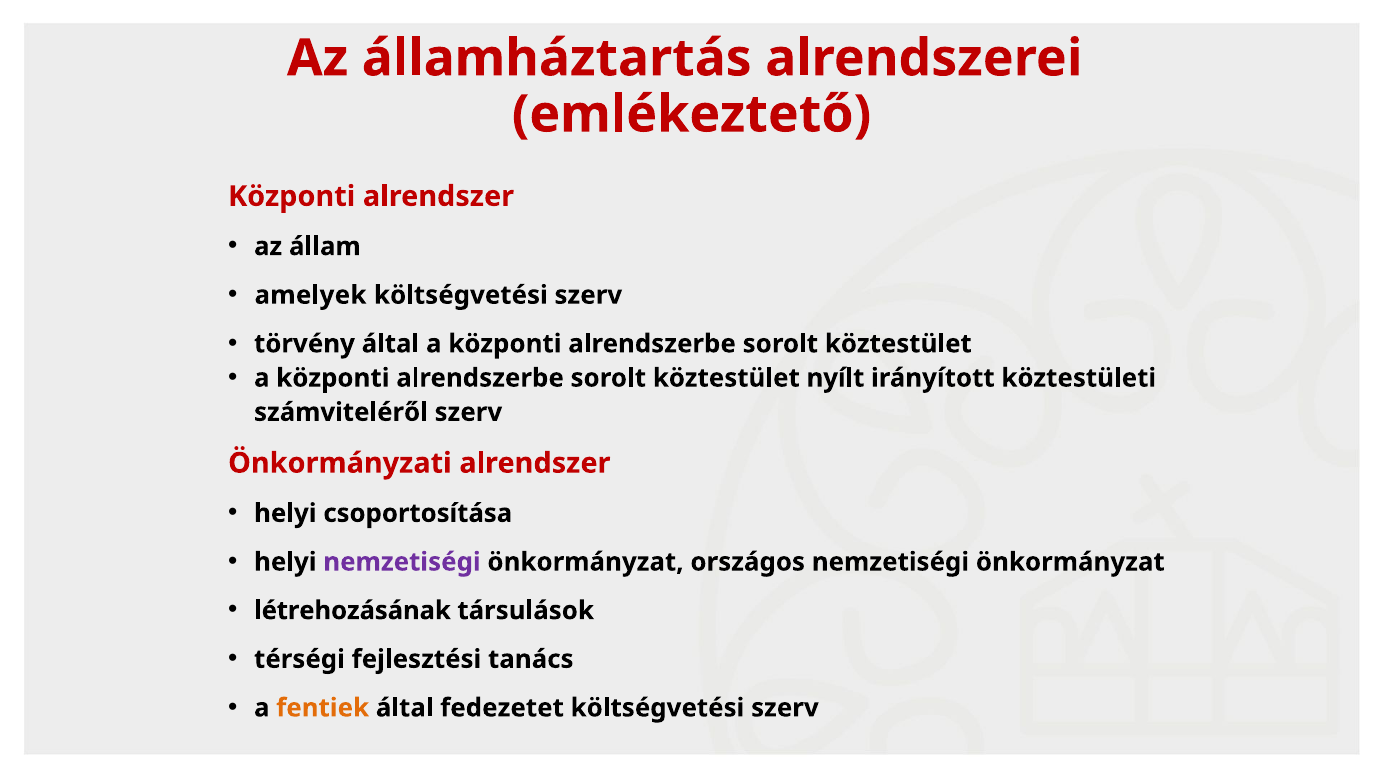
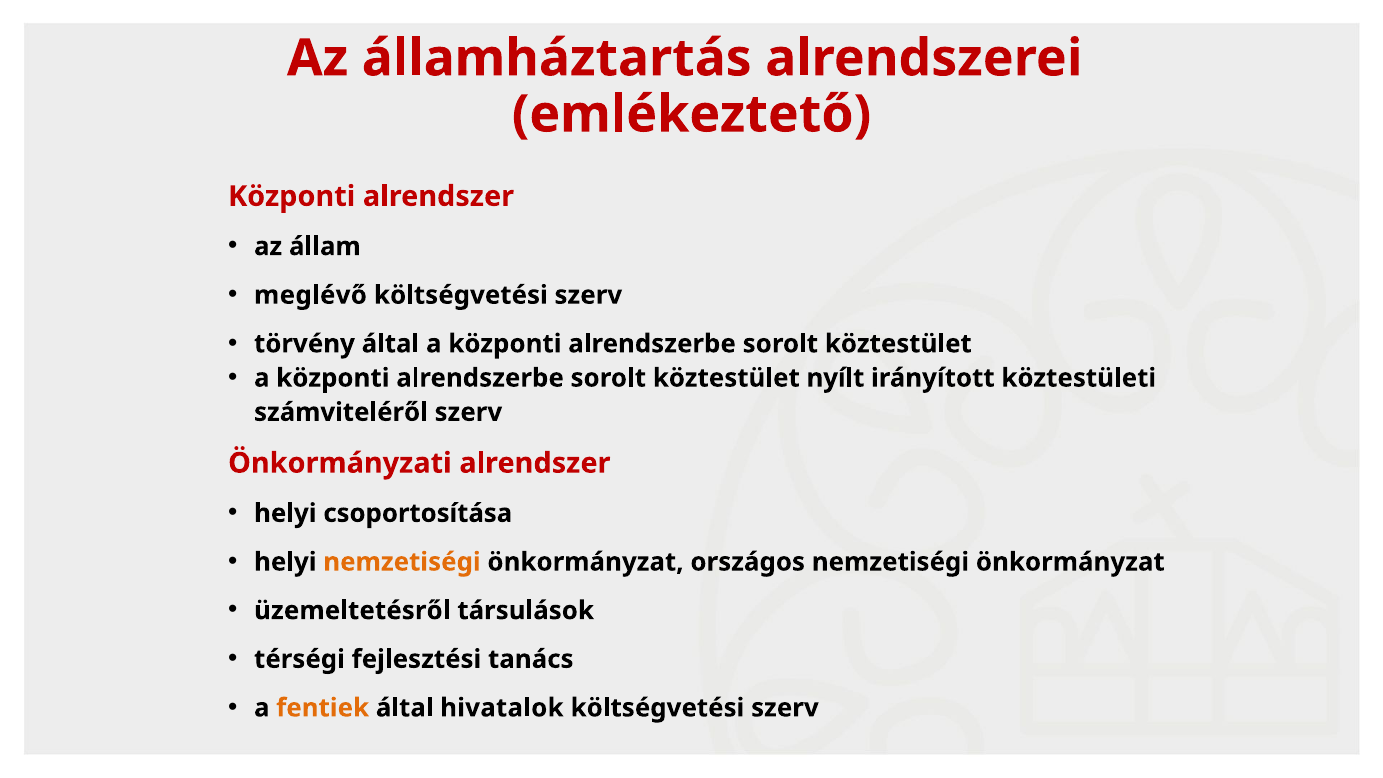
amelyek: amelyek -> meglévő
nemzetiségi at (402, 562) colour: purple -> orange
létrehozásának: létrehozásának -> üzemeltetésről
fedezetet: fedezetet -> hivatalok
